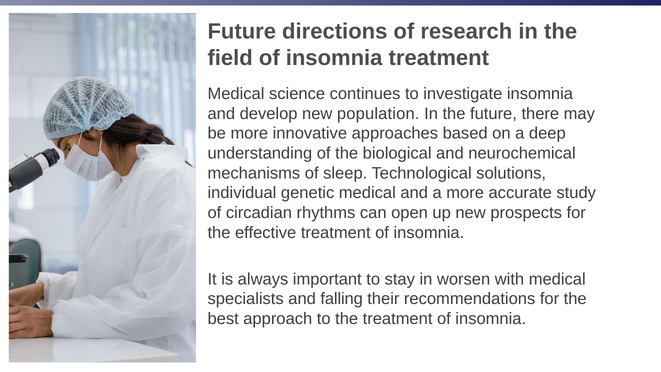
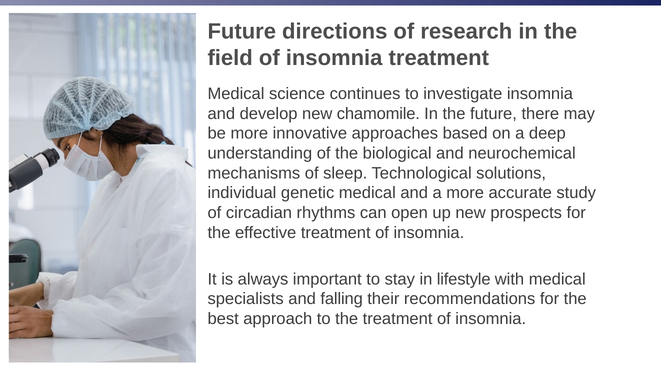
population: population -> chamomile
worsen: worsen -> lifestyle
